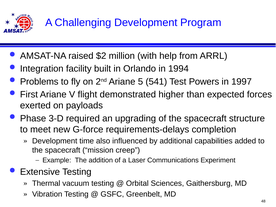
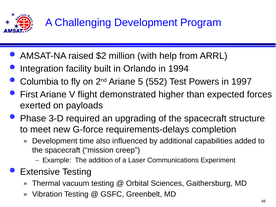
Problems: Problems -> Columbia
541: 541 -> 552
